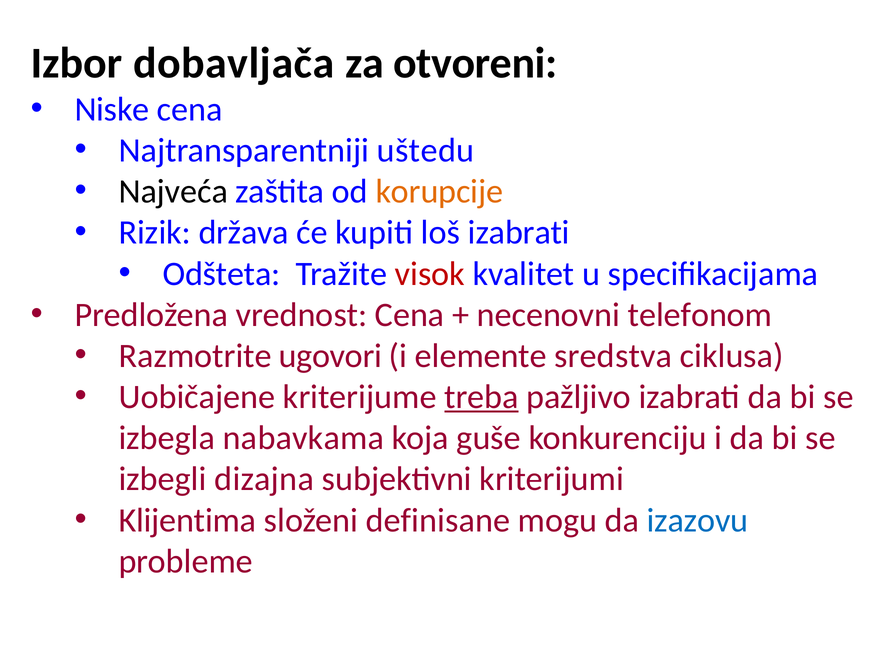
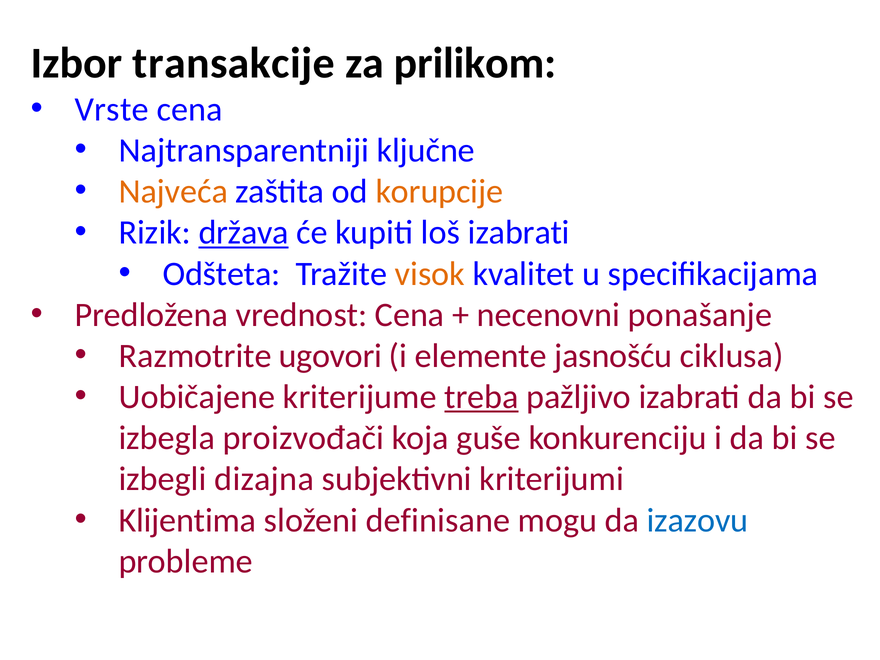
dobavljača: dobavljača -> transakcije
otvoreni: otvoreni -> prilikom
Niske: Niske -> Vrste
uštedu: uštedu -> ključne
Najveća colour: black -> orange
država underline: none -> present
visok colour: red -> orange
telefonom: telefonom -> ponašanje
sredstva: sredstva -> jasnošću
nabavkama: nabavkama -> proizvođači
